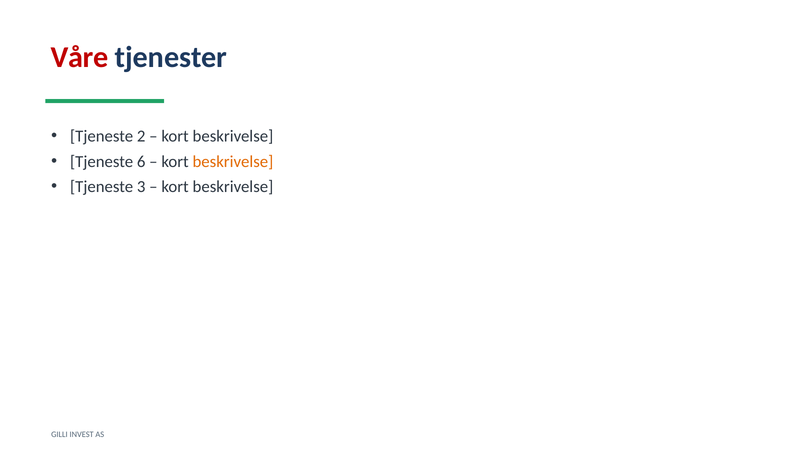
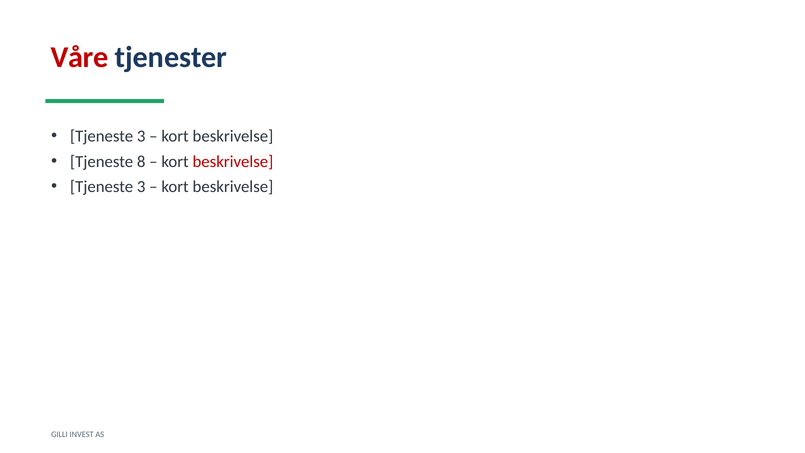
2 at (141, 136): 2 -> 3
6: 6 -> 8
beskrivelse at (233, 162) colour: orange -> red
